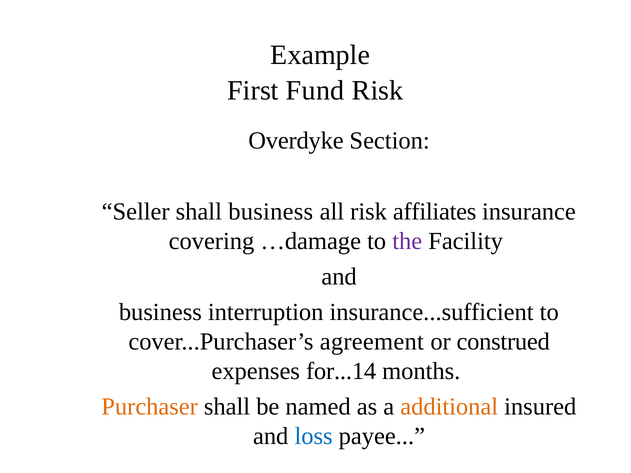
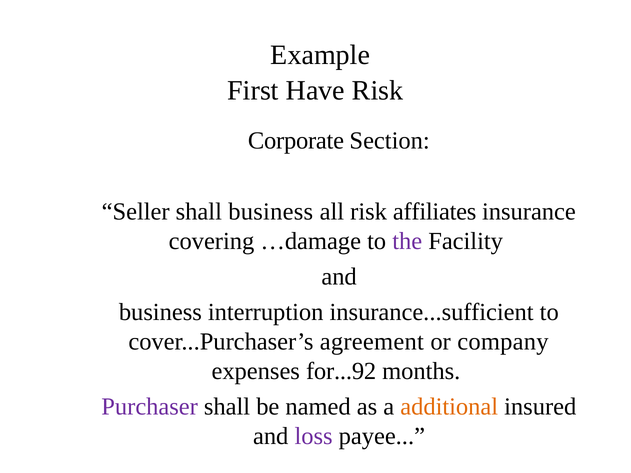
Fund: Fund -> Have
Overdyke: Overdyke -> Corporate
construed: construed -> company
for...14: for...14 -> for...92
Purchaser colour: orange -> purple
loss colour: blue -> purple
